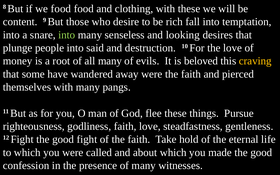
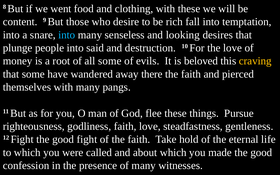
we food: food -> went
into at (67, 35) colour: light green -> light blue
all many: many -> some
away were: were -> there
